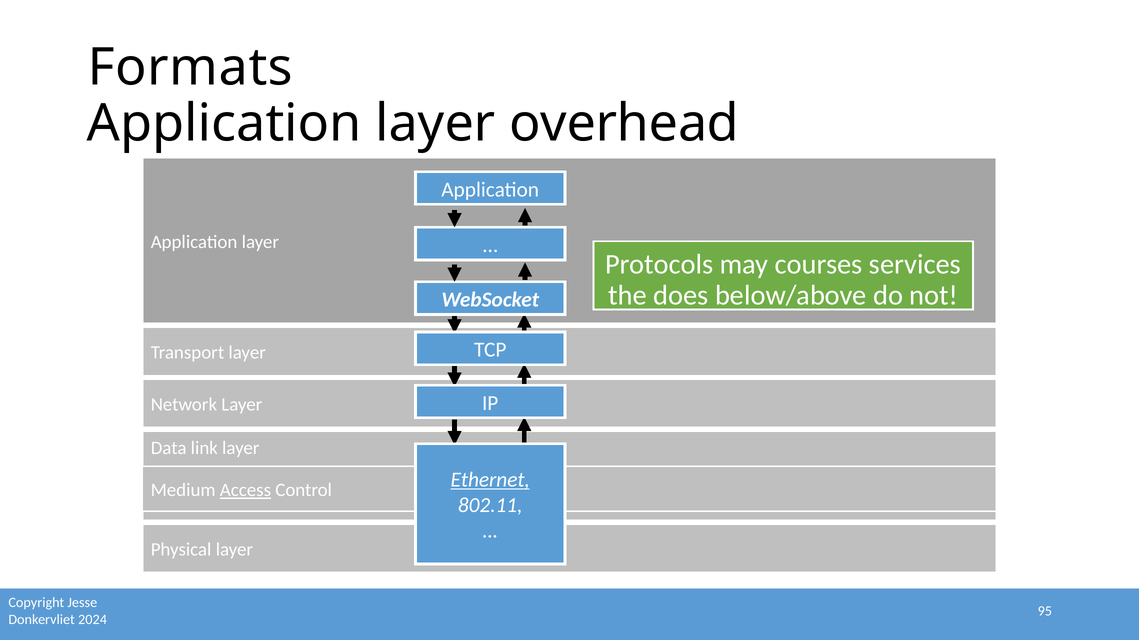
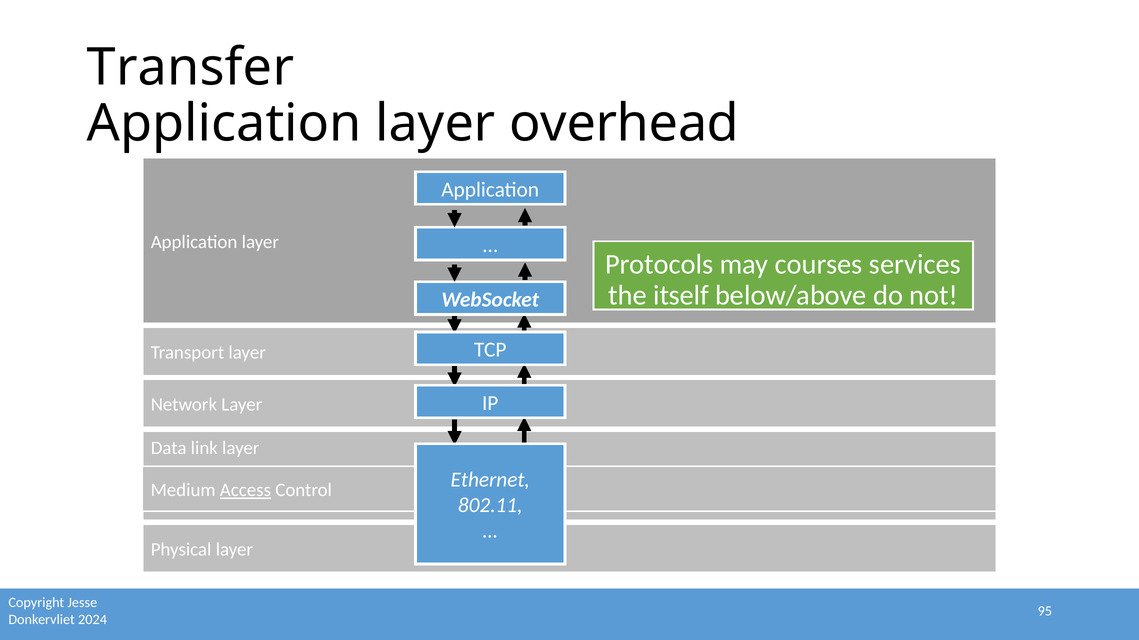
Formats: Formats -> Transfer
does: does -> itself
Ethernet underline: present -> none
